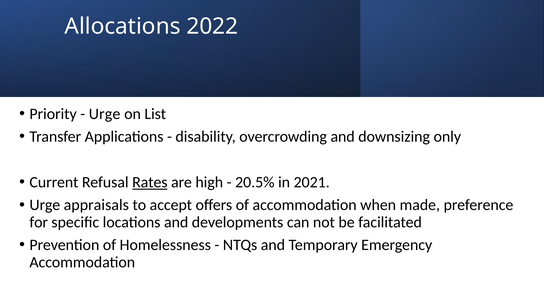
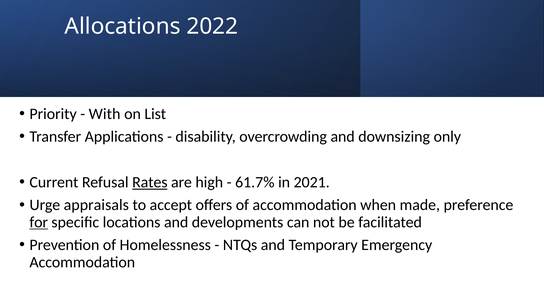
Urge at (105, 114): Urge -> With
20.5%: 20.5% -> 61.7%
for underline: none -> present
